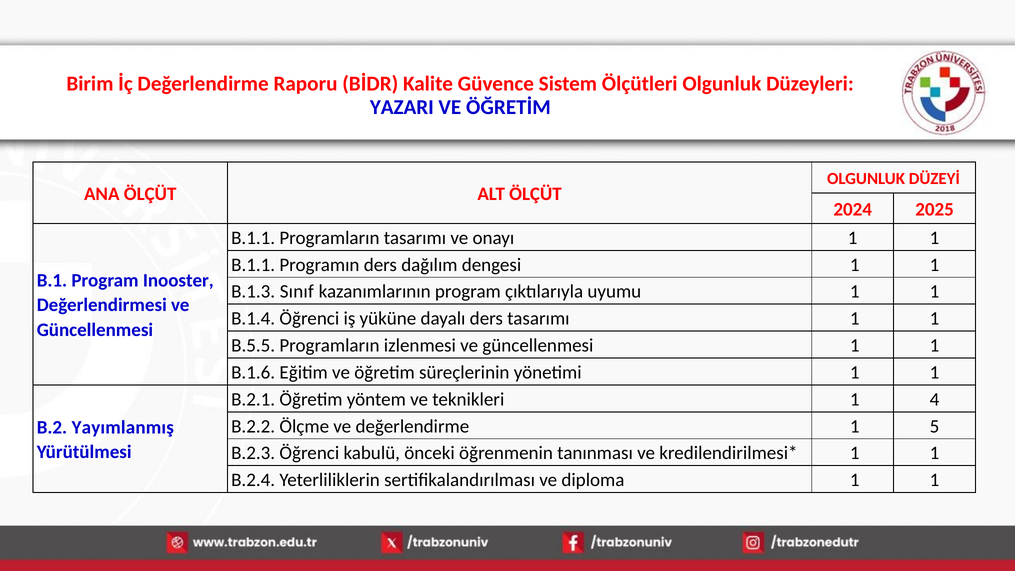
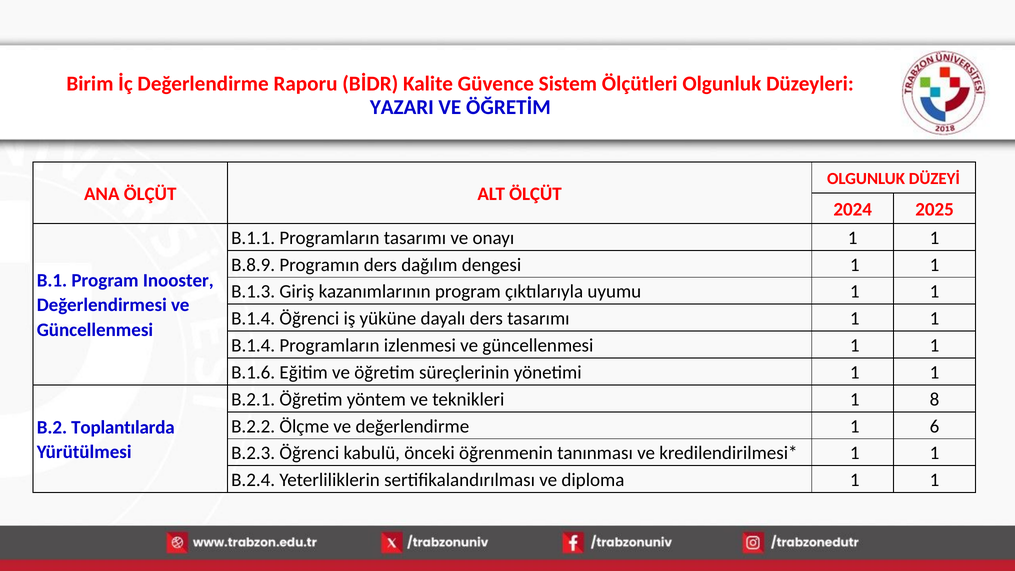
B.1.1 at (253, 265): B.1.1 -> B.8.9
Sınıf: Sınıf -> Giriş
B.5.5 at (253, 346): B.5.5 -> B.1.4
4: 4 -> 8
5: 5 -> 6
Yayımlanmış: Yayımlanmış -> Toplantılarda
